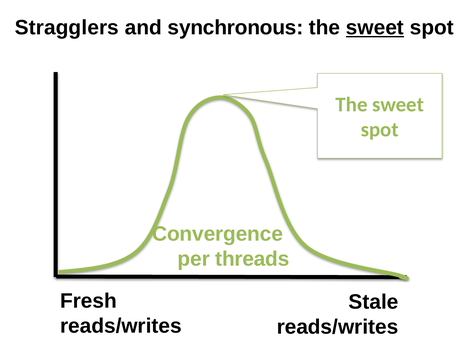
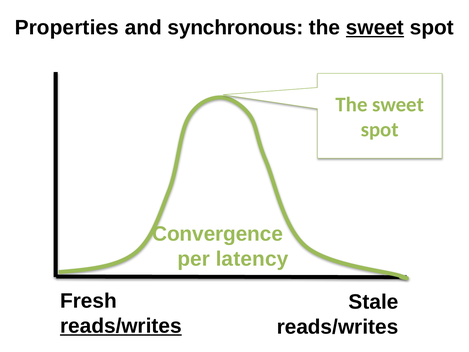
Stragglers: Stragglers -> Properties
threads: threads -> latency
reads/writes at (121, 326) underline: none -> present
